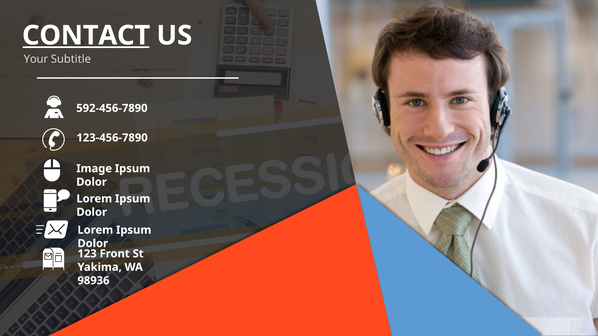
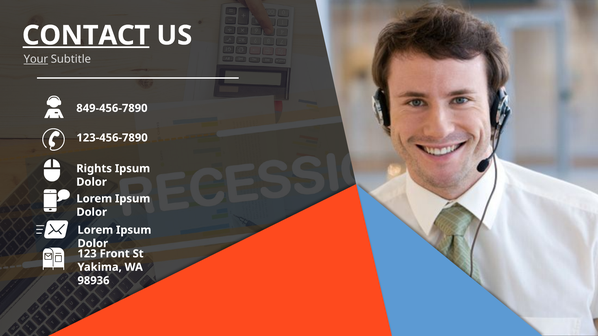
Your underline: none -> present
592-456-7890: 592-456-7890 -> 849-456-7890
Image: Image -> Rights
